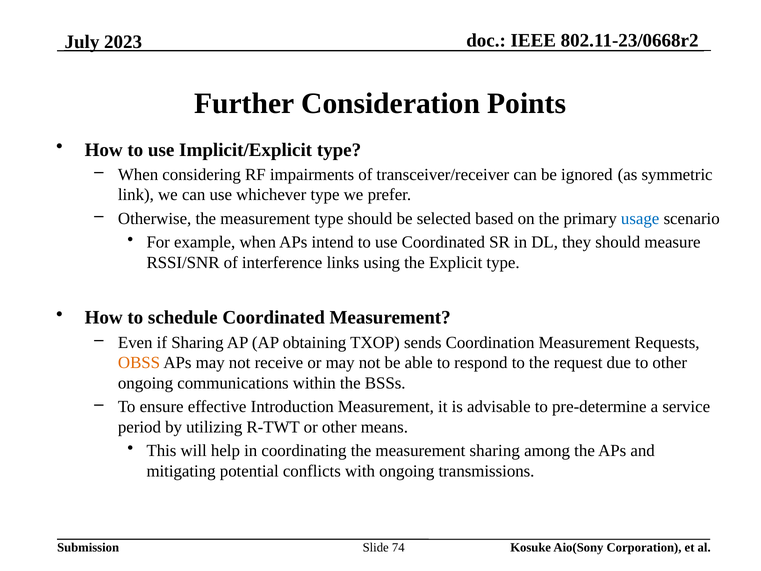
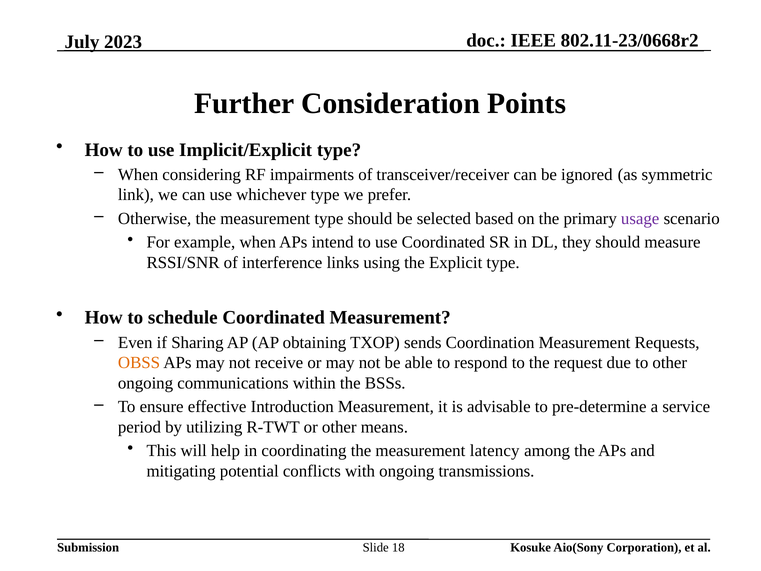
usage colour: blue -> purple
measurement sharing: sharing -> latency
74: 74 -> 18
